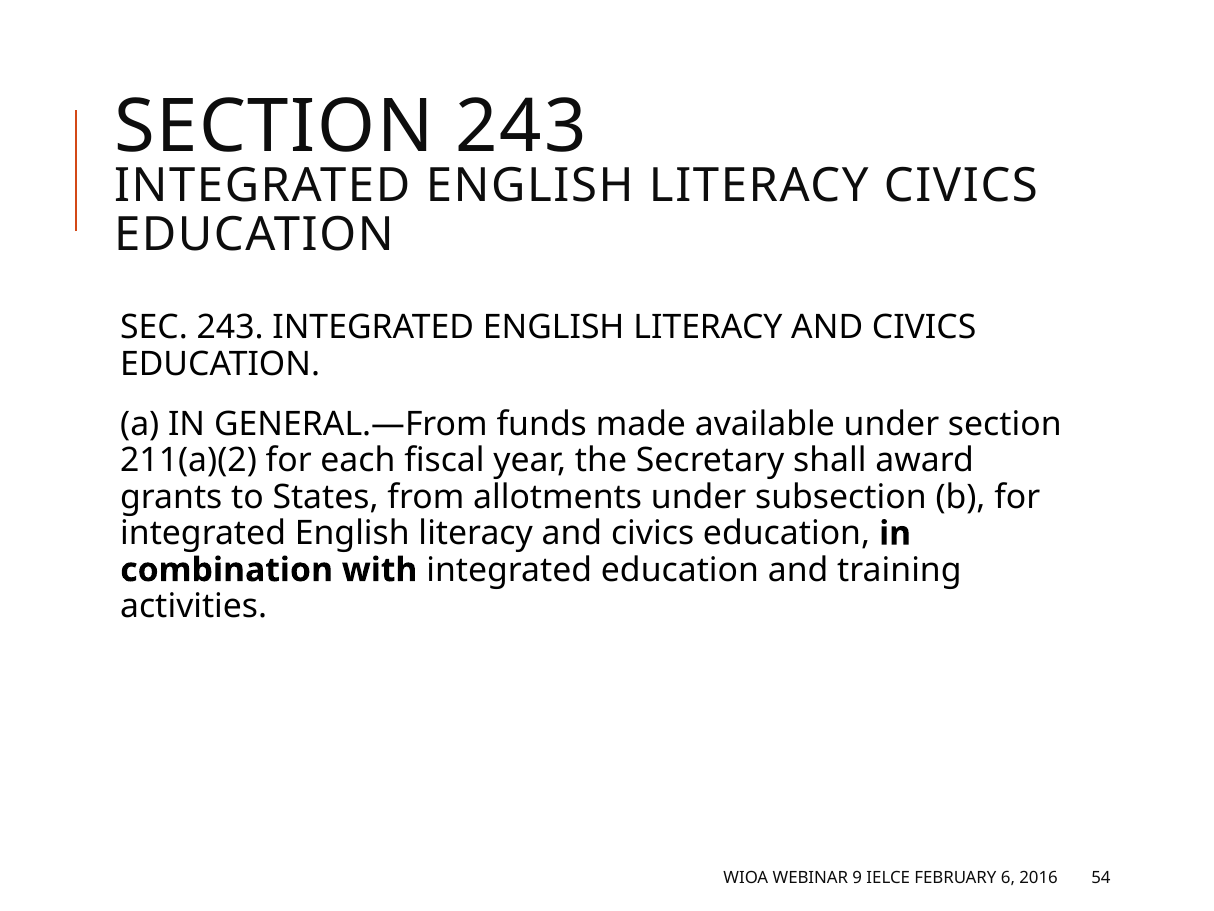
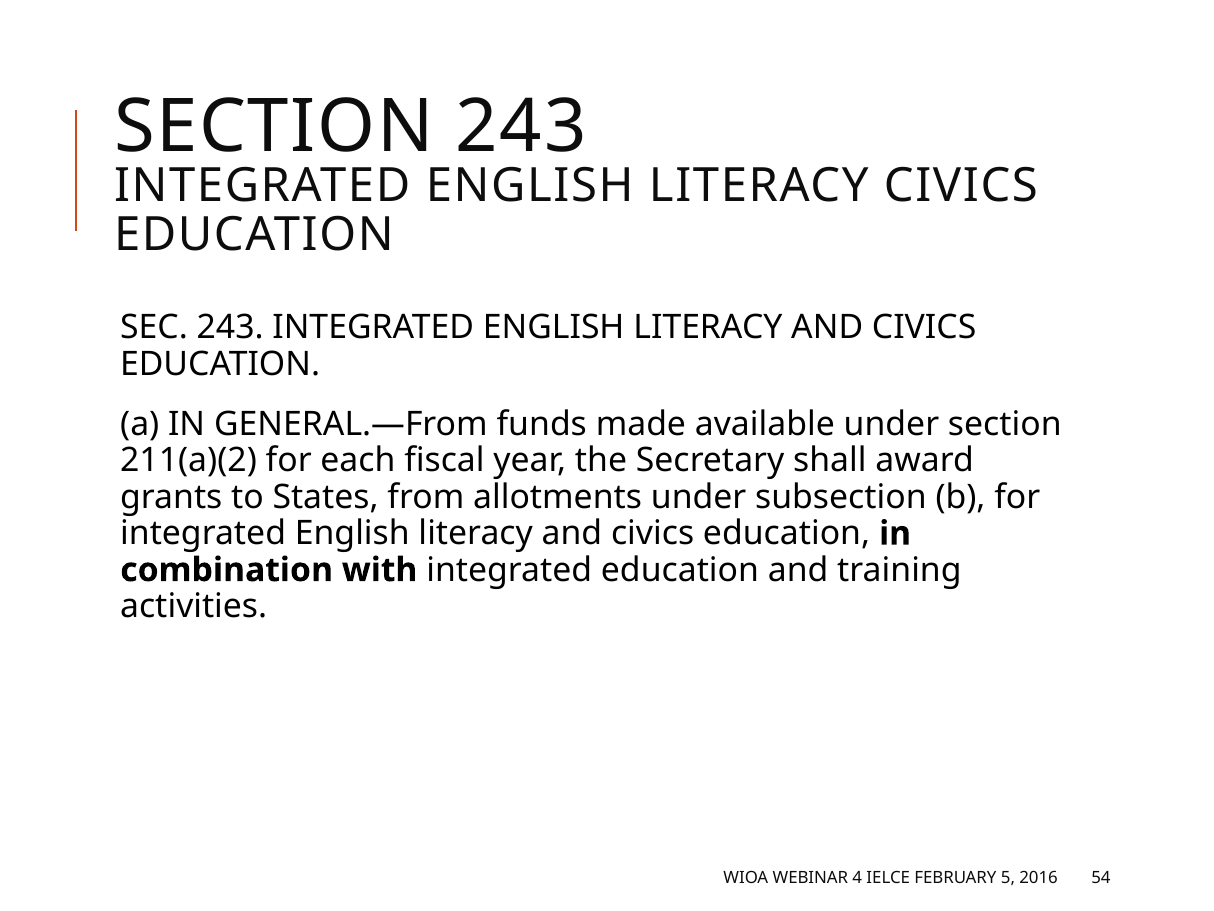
9: 9 -> 4
6: 6 -> 5
